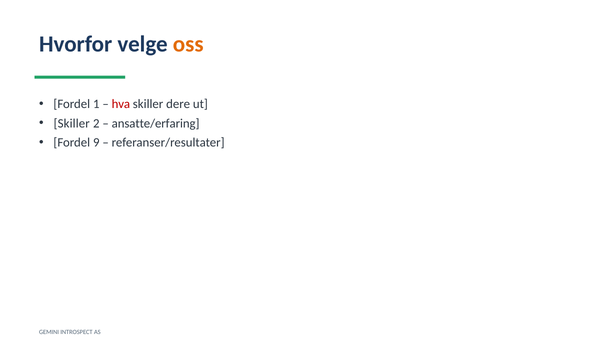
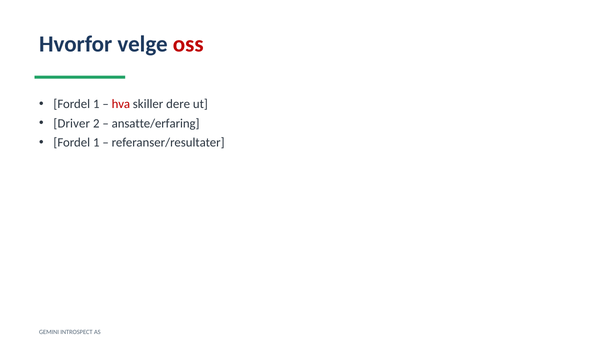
oss colour: orange -> red
Skiller at (72, 123): Skiller -> Driver
9 at (96, 142): 9 -> 1
